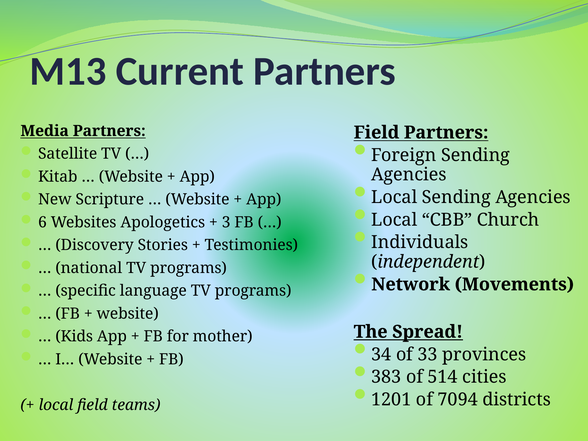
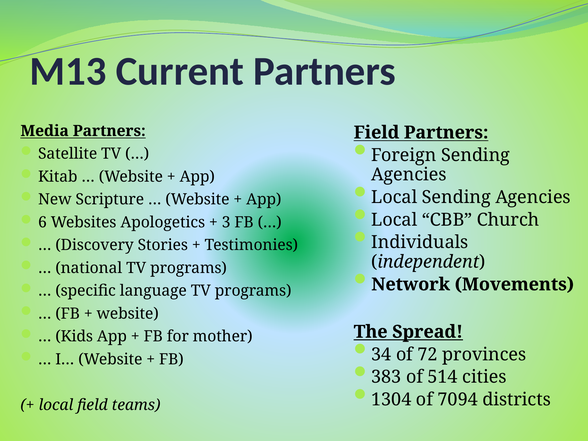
33: 33 -> 72
1201: 1201 -> 1304
